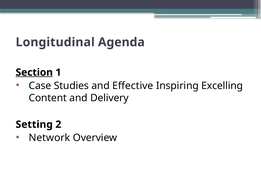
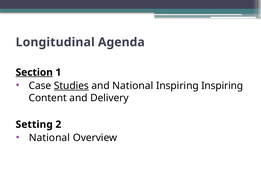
Studies underline: none -> present
and Effective: Effective -> National
Inspiring Excelling: Excelling -> Inspiring
Network at (49, 138): Network -> National
